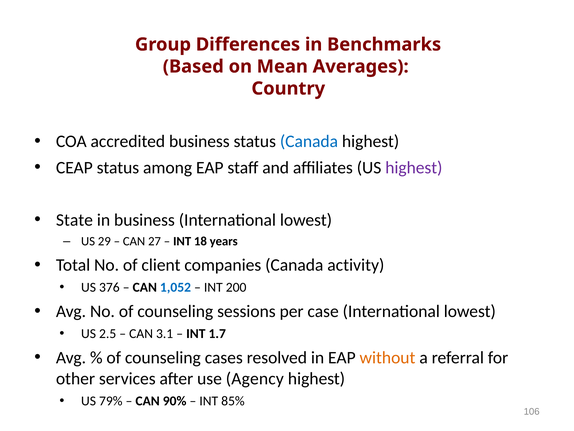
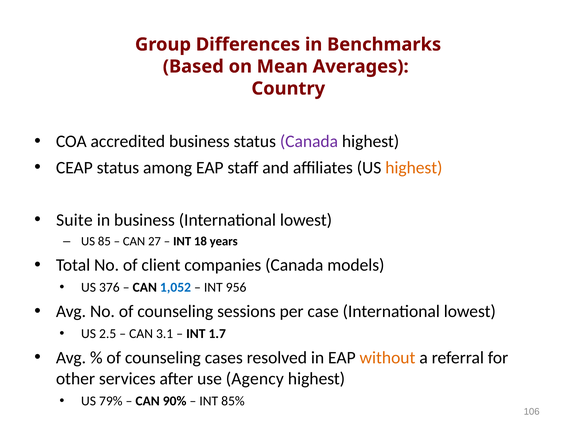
Canada at (309, 141) colour: blue -> purple
highest at (414, 167) colour: purple -> orange
State: State -> Suite
29: 29 -> 85
activity: activity -> models
200: 200 -> 956
